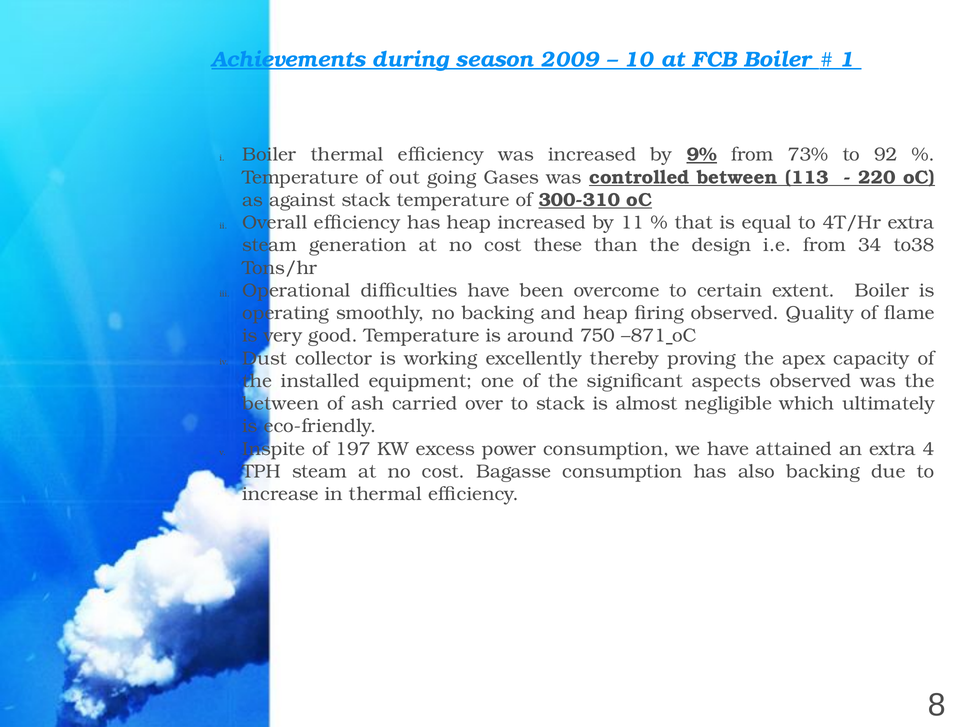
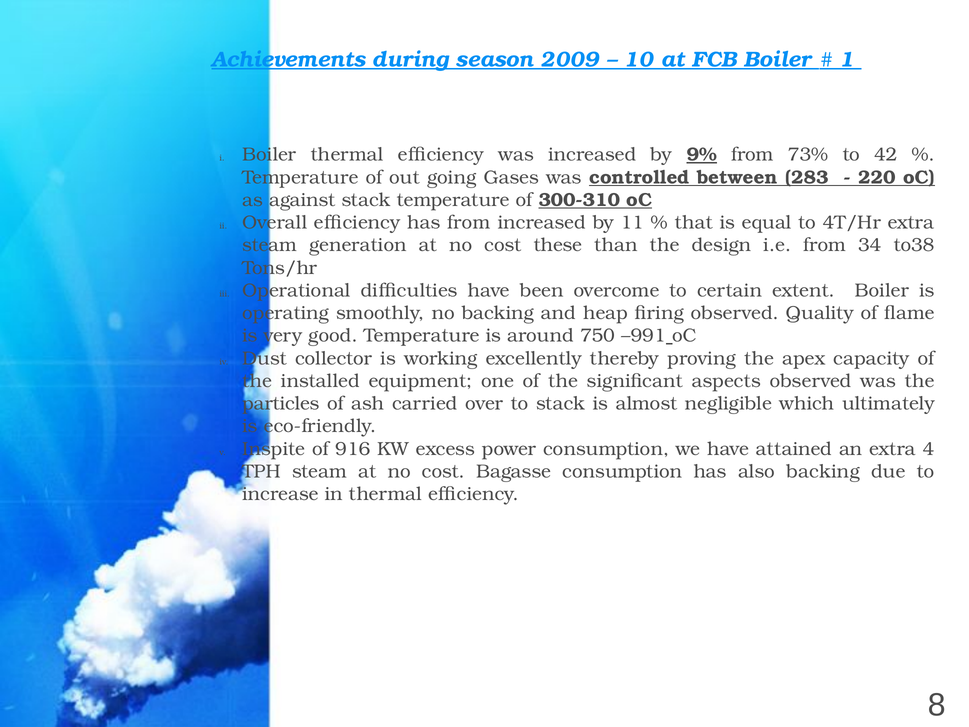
92: 92 -> 42
113: 113 -> 283
has heap: heap -> from
–871: –871 -> –991
between at (281, 404): between -> particles
197: 197 -> 916
